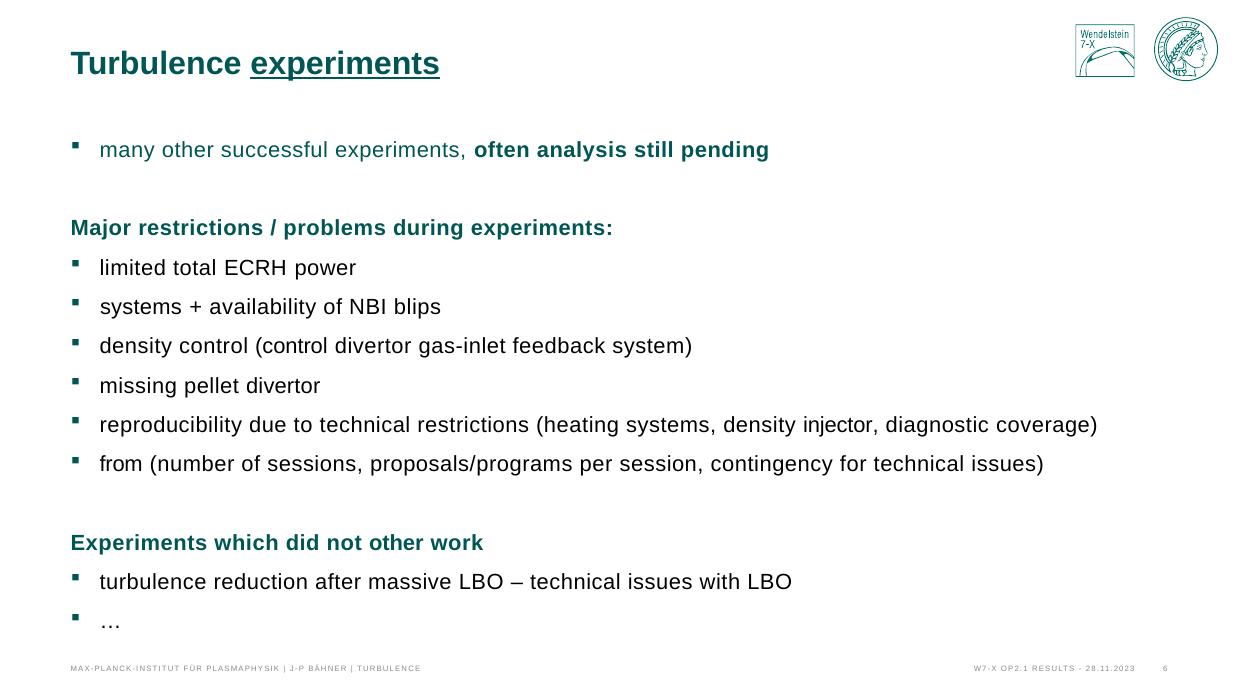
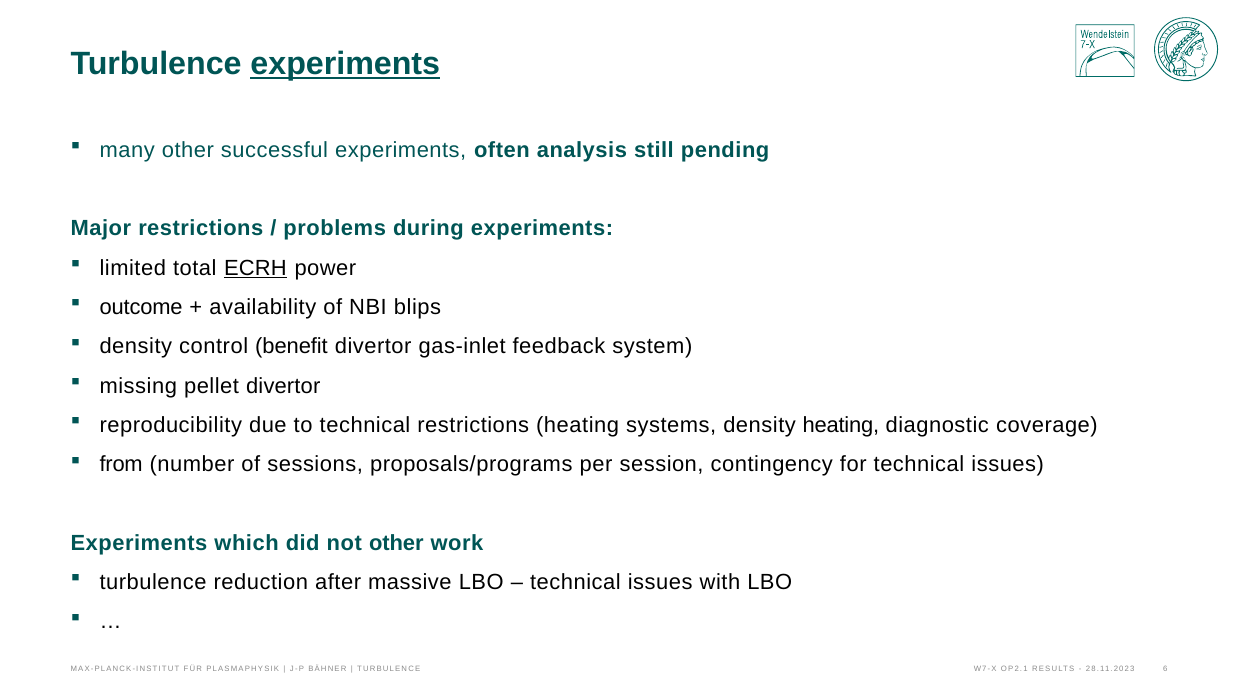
ECRH underline: none -> present
systems at (141, 307): systems -> outcome
control control: control -> benefit
density injector: injector -> heating
